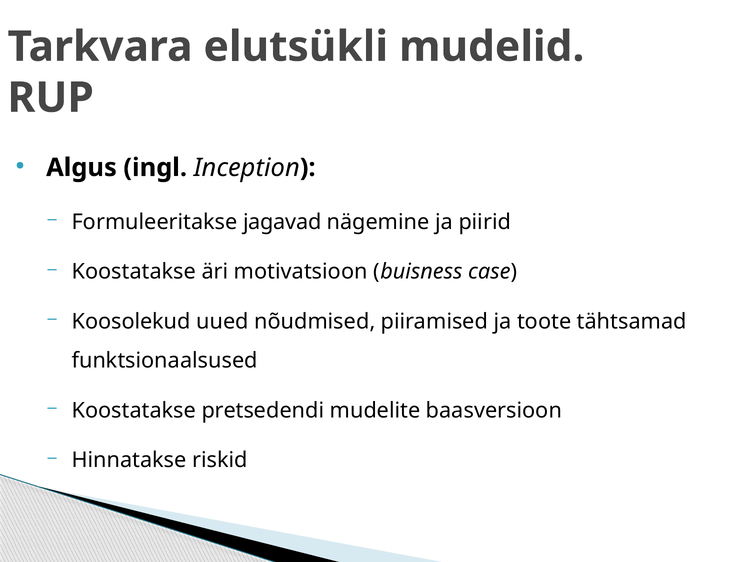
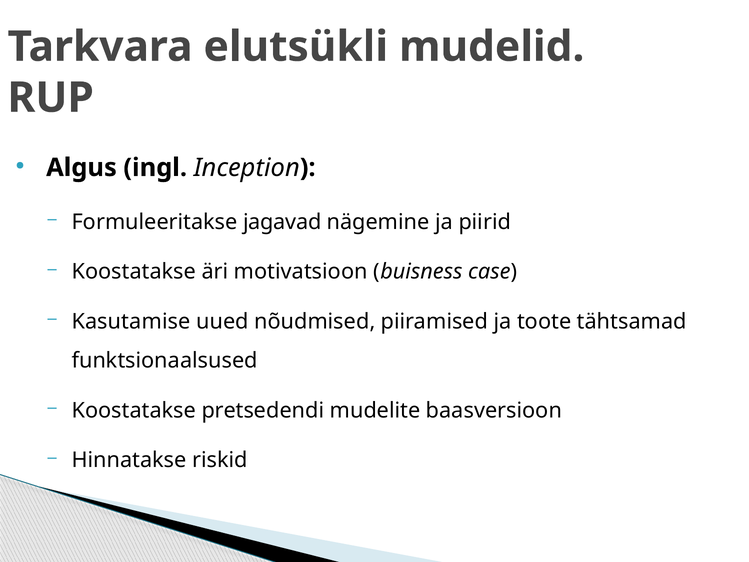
Koosolekud: Koosolekud -> Kasutamise
